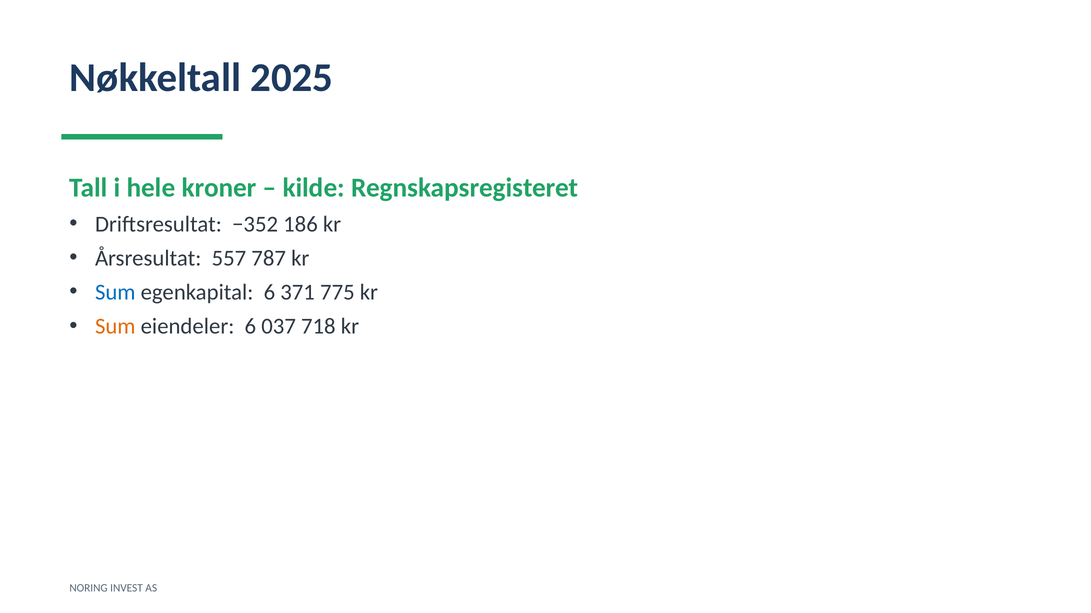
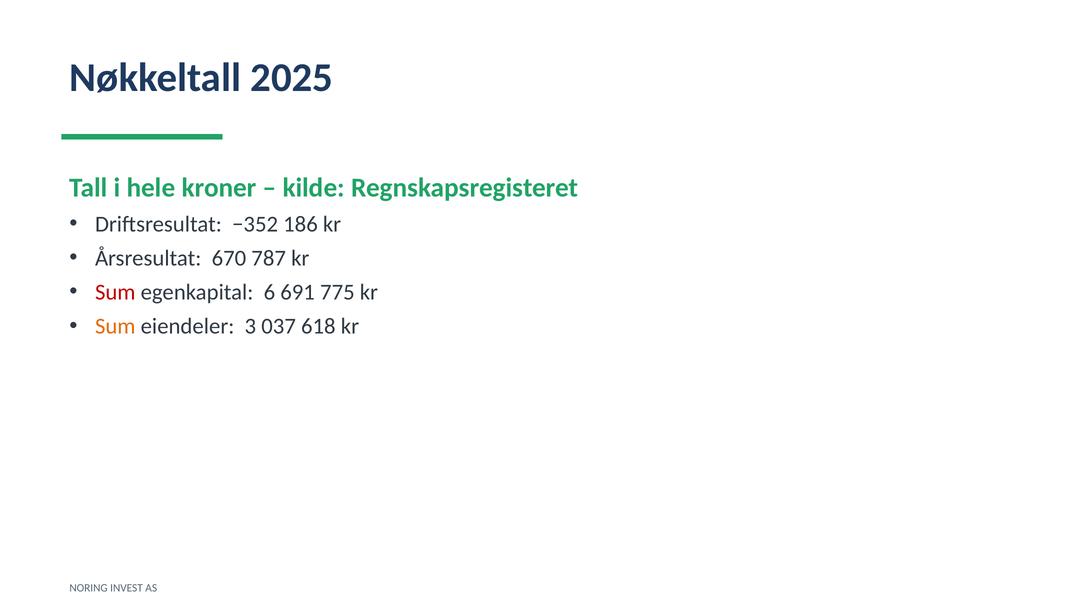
557: 557 -> 670
Sum at (115, 293) colour: blue -> red
371: 371 -> 691
eiendeler 6: 6 -> 3
718: 718 -> 618
